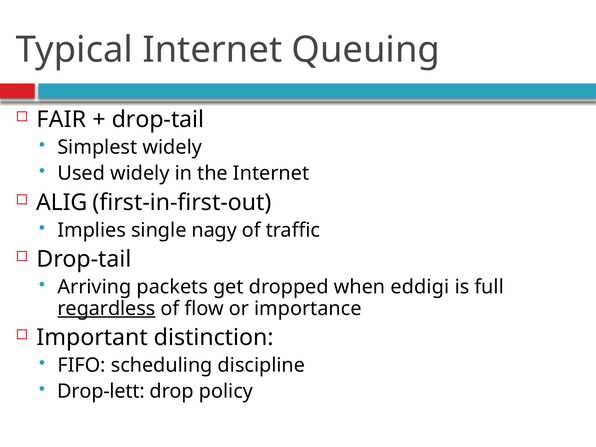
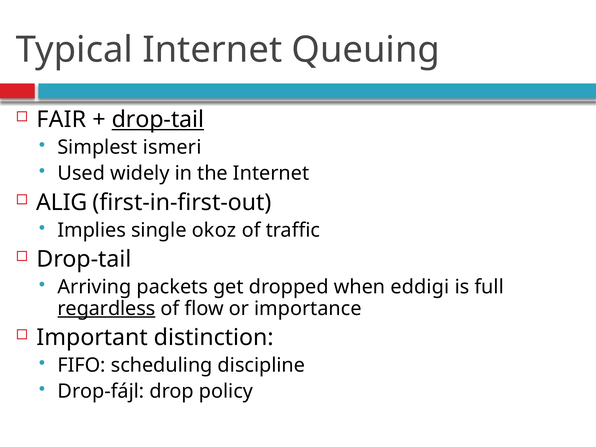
drop-tail at (158, 120) underline: none -> present
Simplest widely: widely -> ismeri
nagy: nagy -> okoz
Drop-lett: Drop-lett -> Drop-fájl
